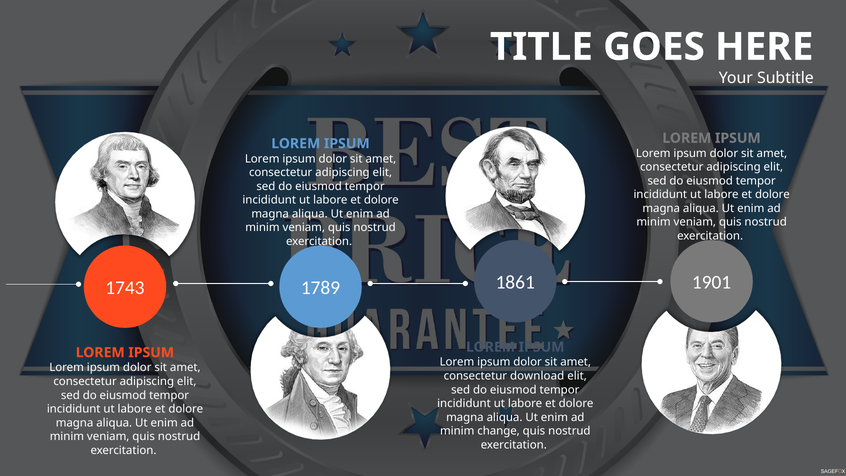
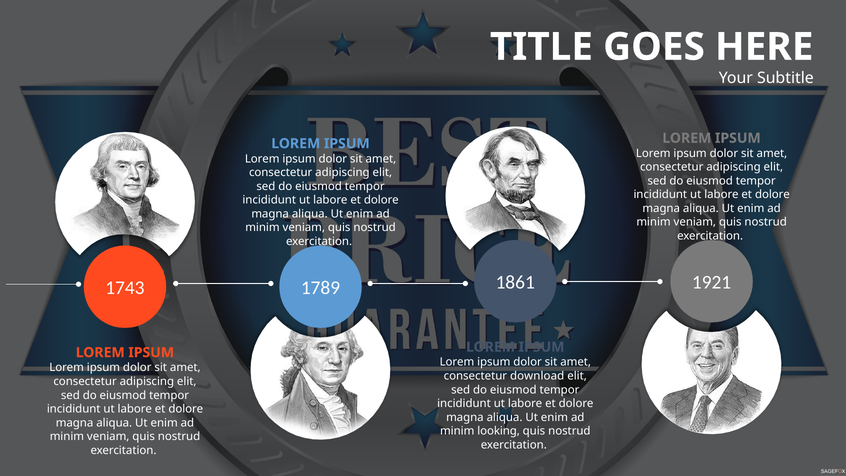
1901: 1901 -> 1921
change: change -> looking
